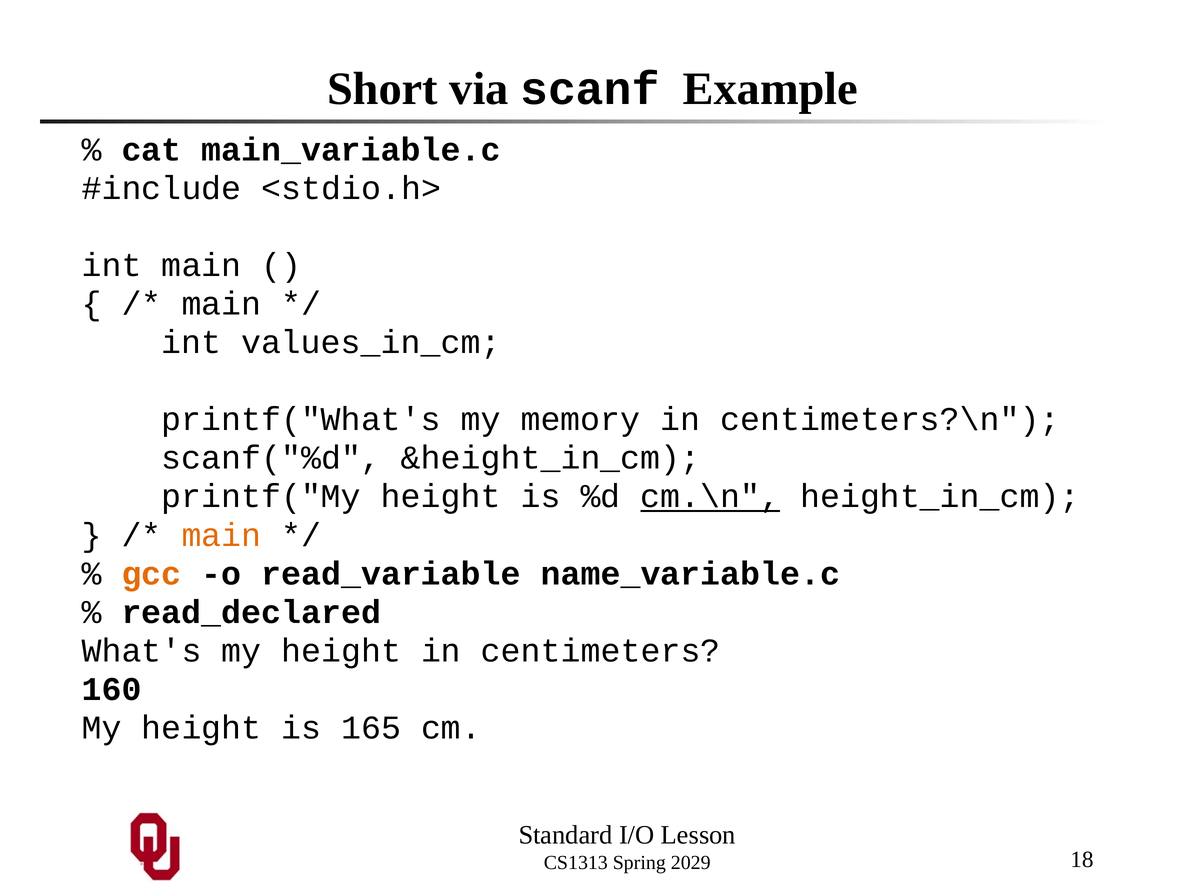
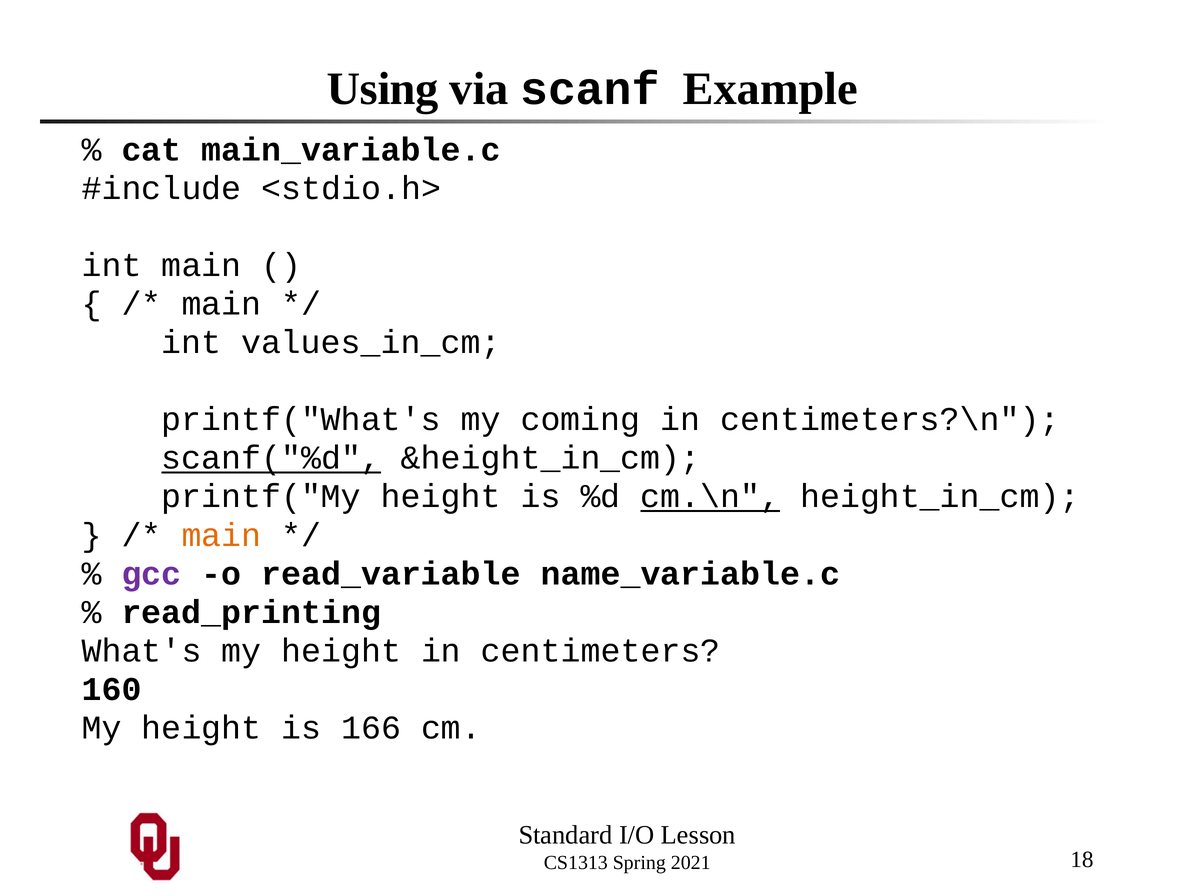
Short: Short -> Using
memory: memory -> coming
scanf("%d underline: none -> present
gcc colour: orange -> purple
read_declared: read_declared -> read_printing
165: 165 -> 166
2029: 2029 -> 2021
